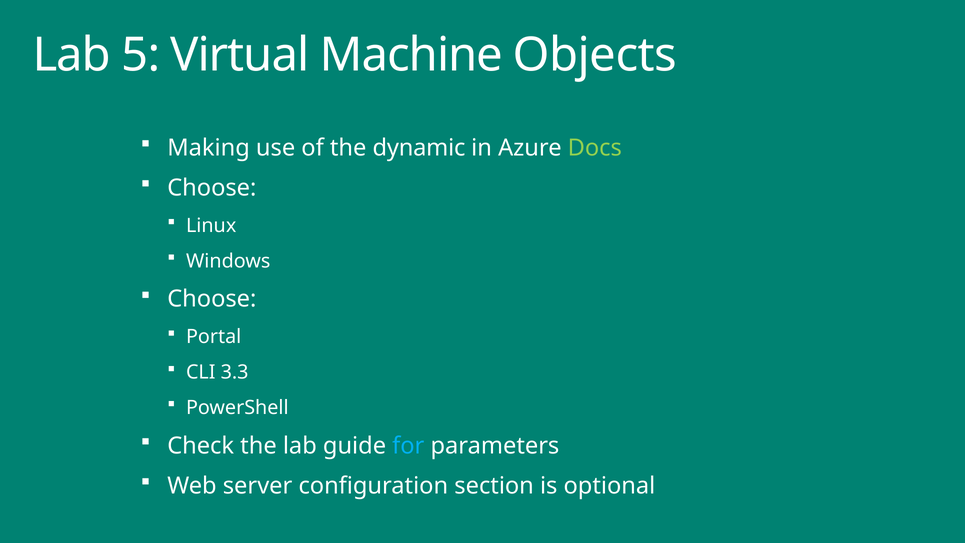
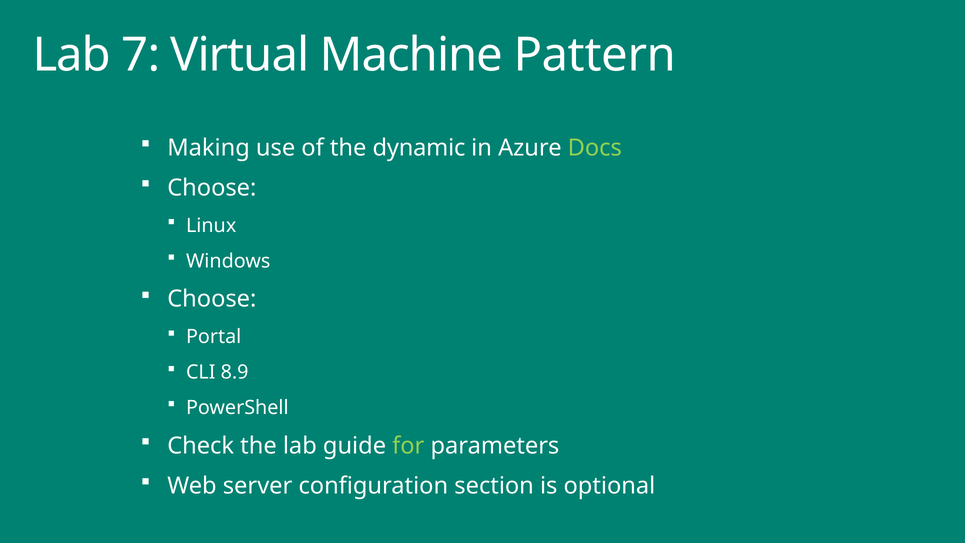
5: 5 -> 7
Objects: Objects -> Pattern
3.3: 3.3 -> 8.9
for colour: light blue -> light green
